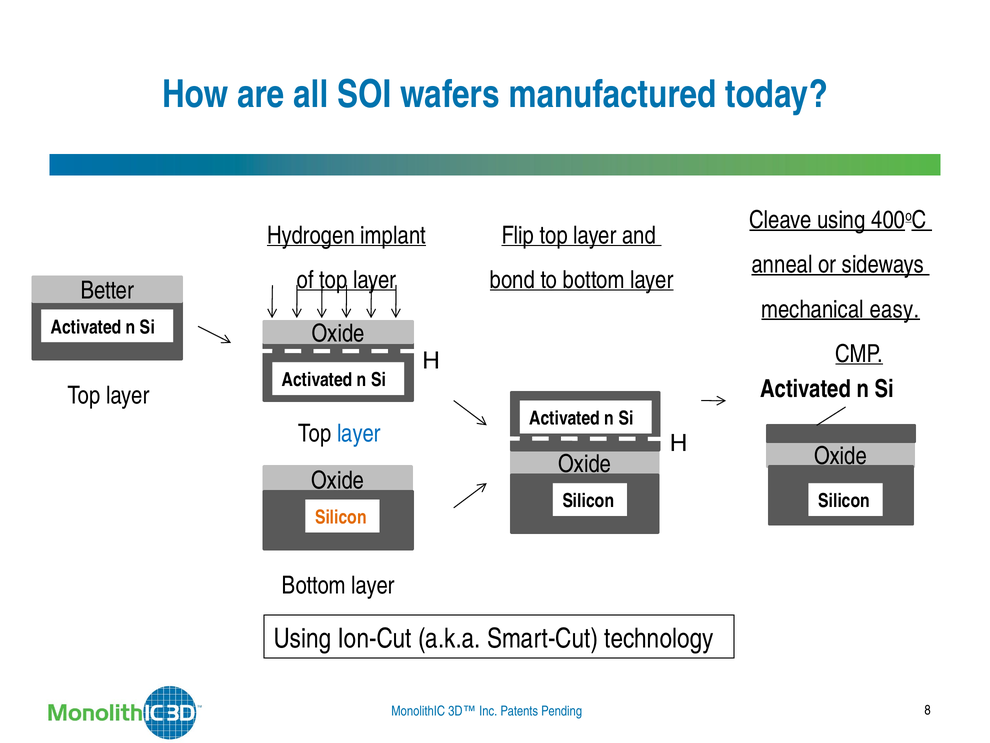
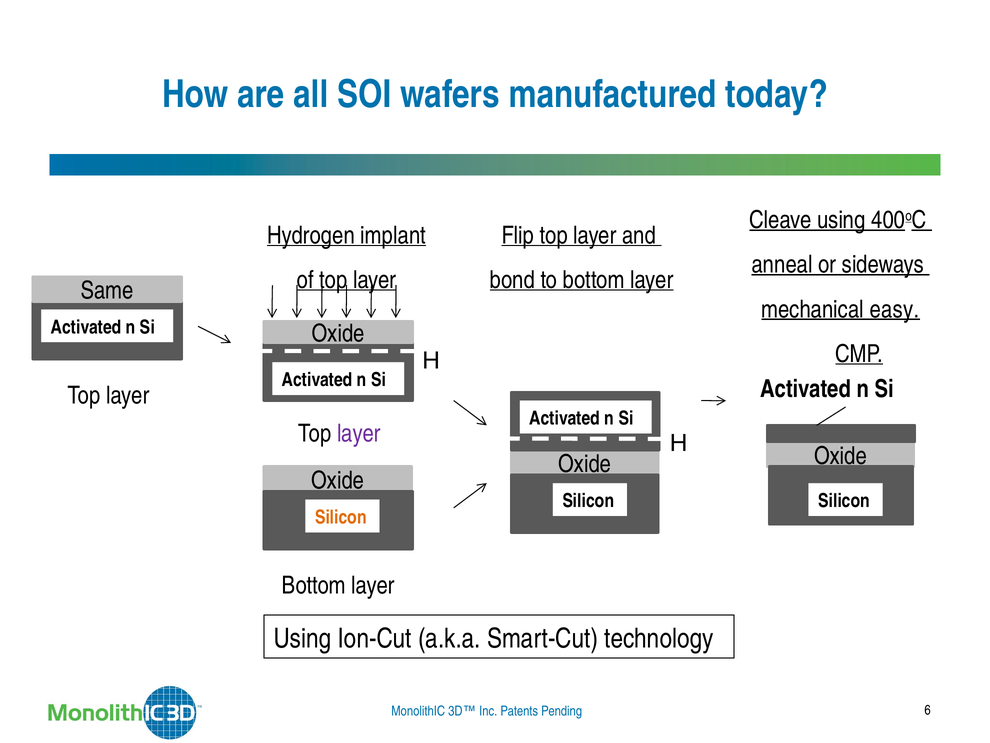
Better: Better -> Same
layer at (359, 433) colour: blue -> purple
8: 8 -> 6
